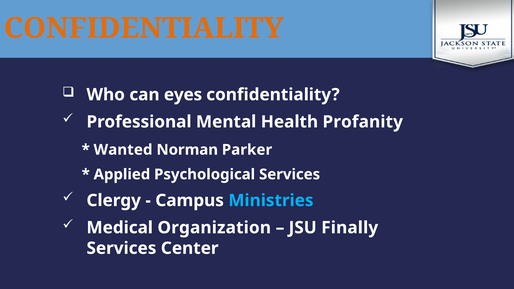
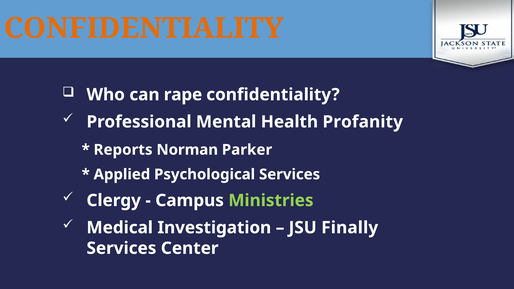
eyes: eyes -> rape
Wanted: Wanted -> Reports
Ministries colour: light blue -> light green
Organization: Organization -> Investigation
